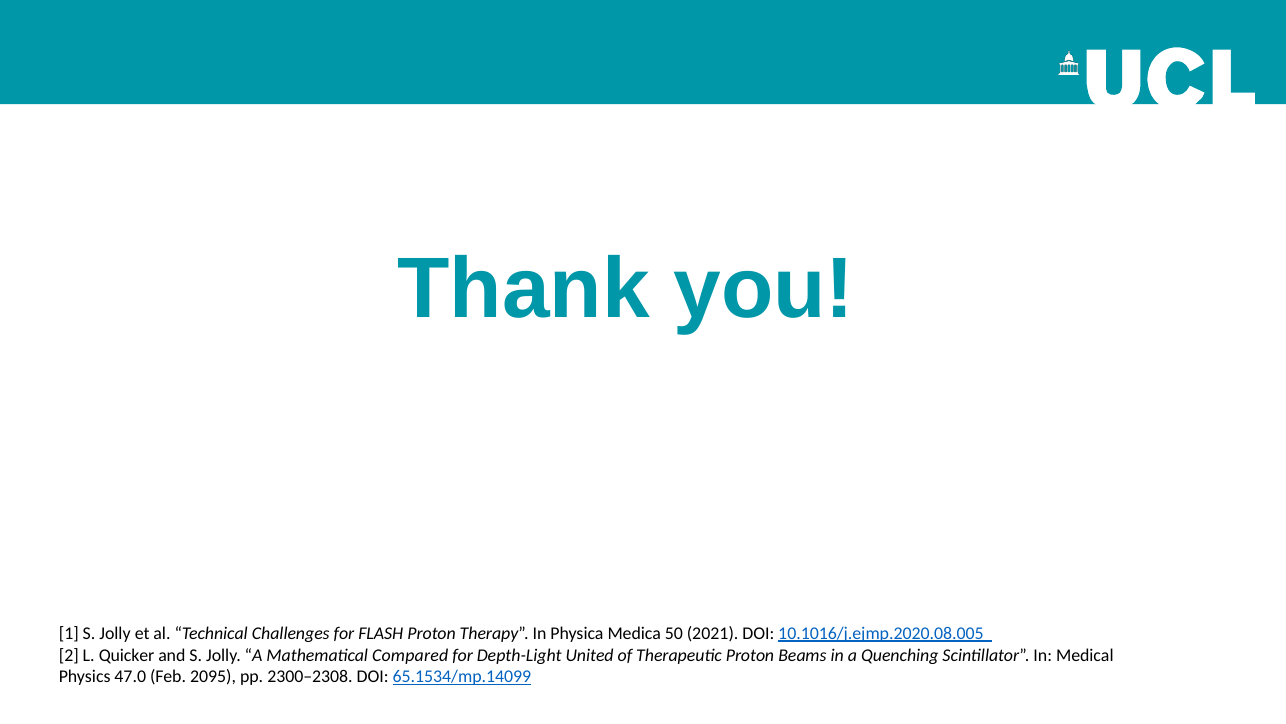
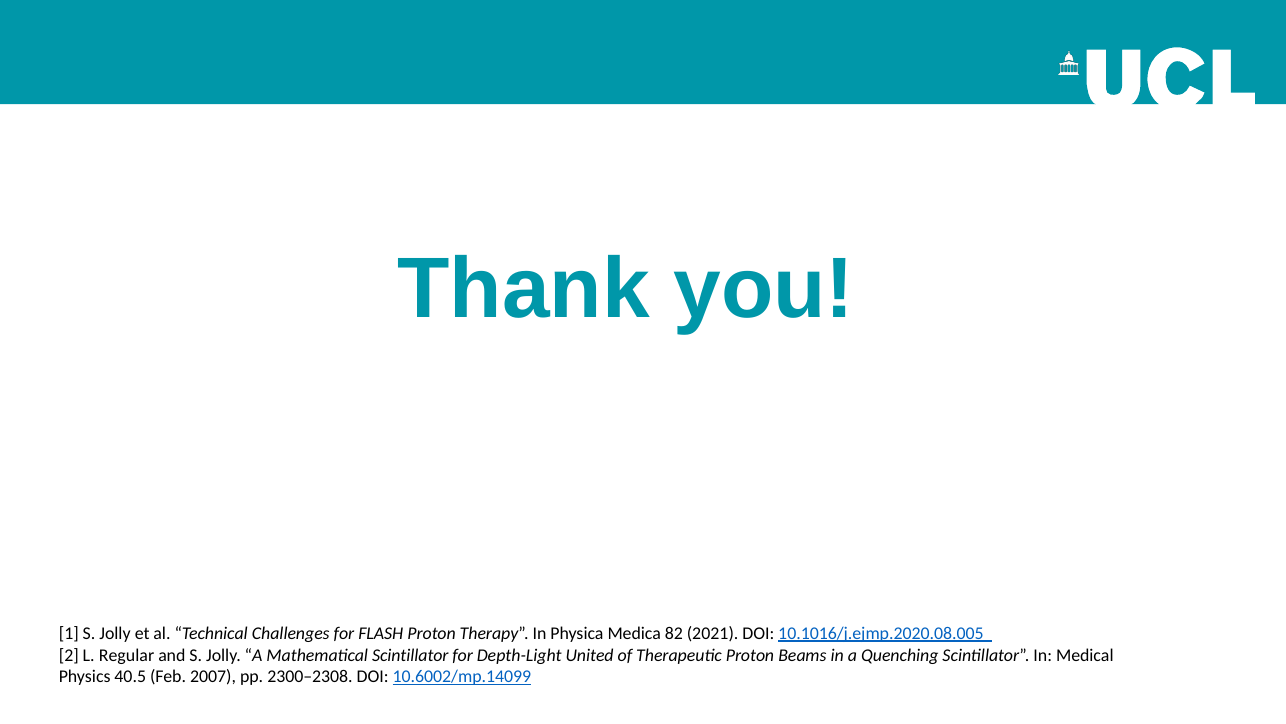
50: 50 -> 82
Quicker: Quicker -> Regular
Mathematical Compared: Compared -> Scintillator
47.0: 47.0 -> 40.5
2095: 2095 -> 2007
65.1534/mp.14099: 65.1534/mp.14099 -> 10.6002/mp.14099
